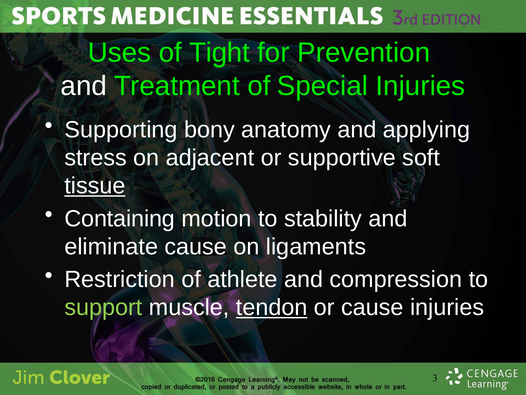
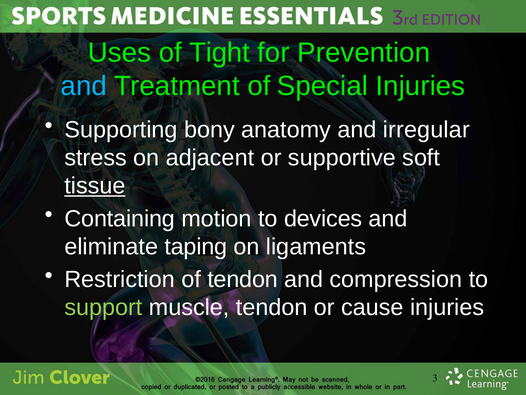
and at (84, 86) colour: white -> light blue
applying: applying -> irregular
stability: stability -> devices
eliminate cause: cause -> taping
of athlete: athlete -> tendon
tendon at (272, 307) underline: present -> none
